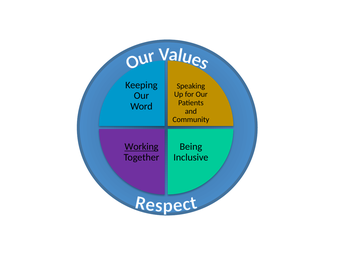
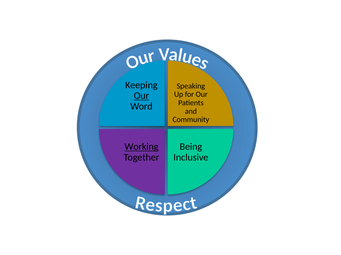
Our at (141, 96) underline: none -> present
